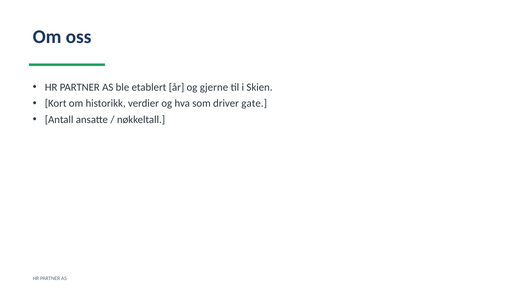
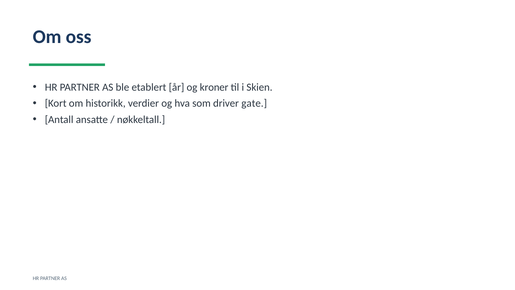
gjerne: gjerne -> kroner
